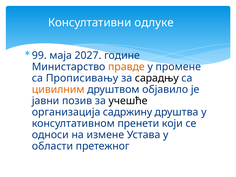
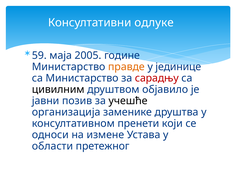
99: 99 -> 59
2027: 2027 -> 2005
промене: промене -> јединице
са Прописивању: Прописивању -> Министарство
сарадњу colour: black -> red
цивилним colour: orange -> black
садржину: садржину -> заменике
